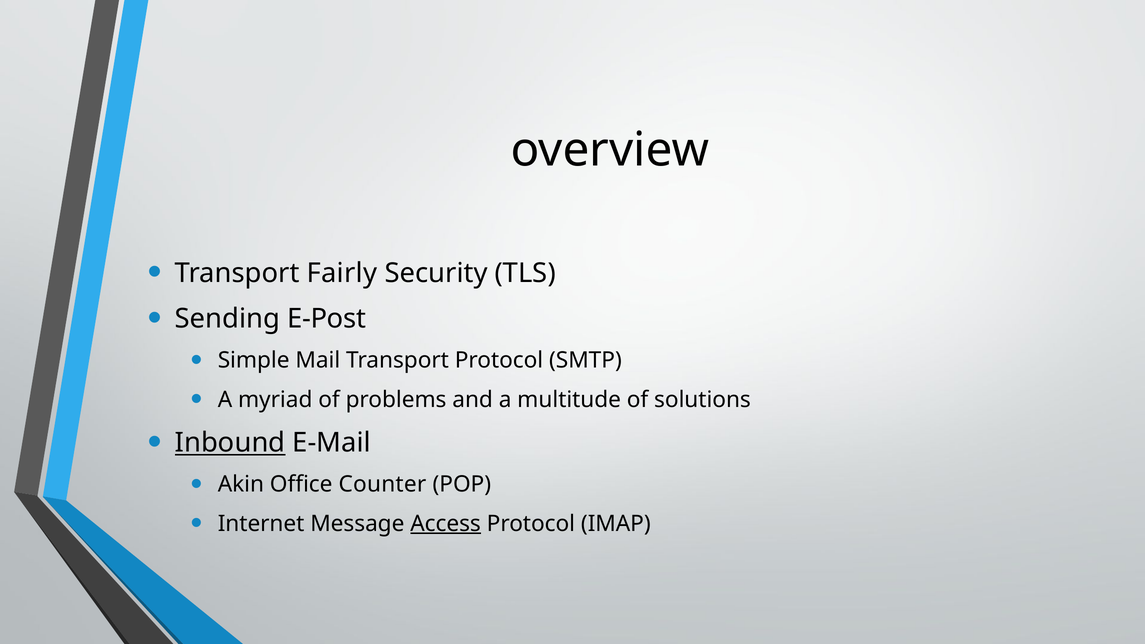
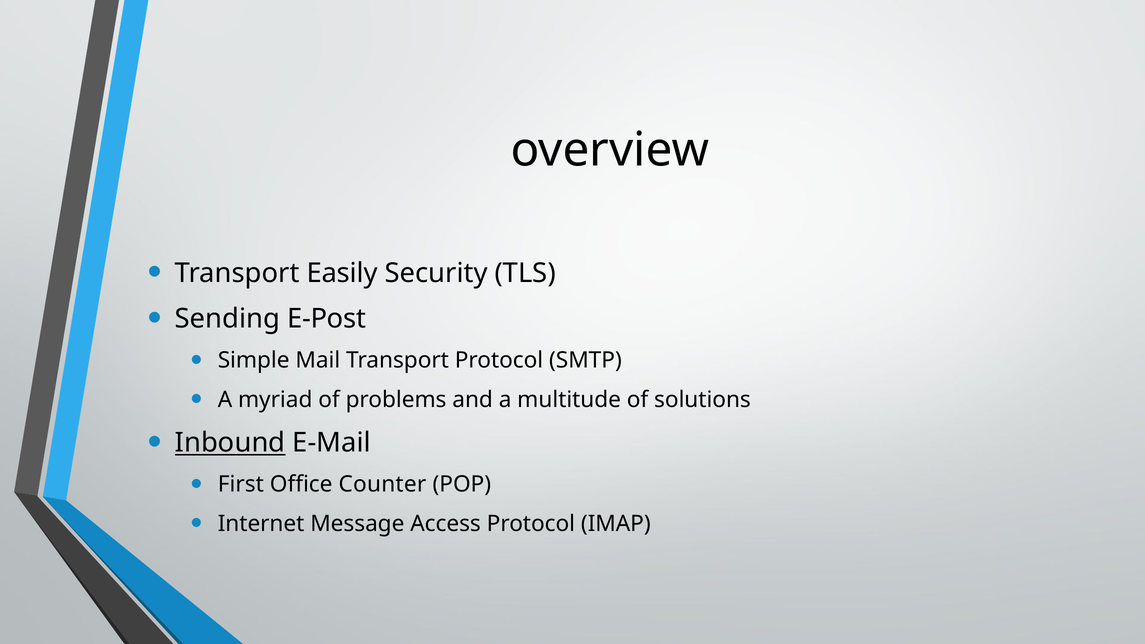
Fairly: Fairly -> Easily
Akin: Akin -> First
Access underline: present -> none
